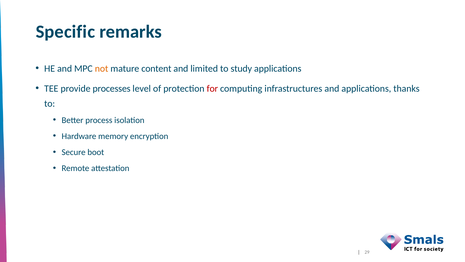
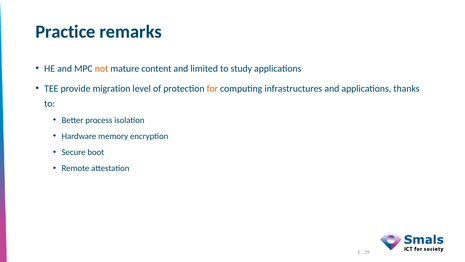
Specific: Specific -> Practice
processes: processes -> migration
for colour: red -> orange
